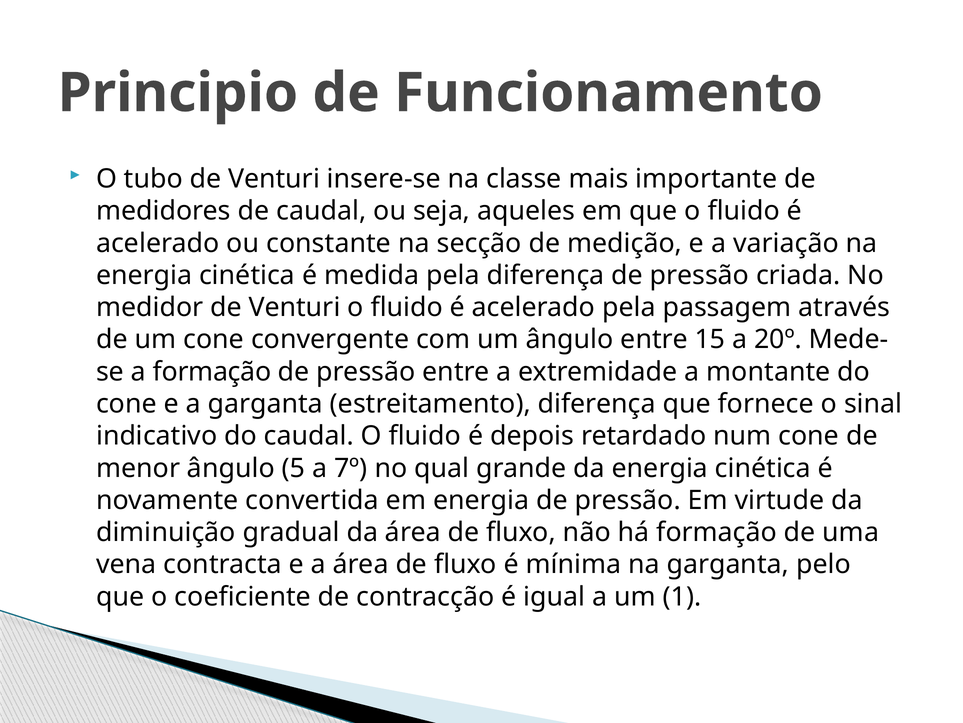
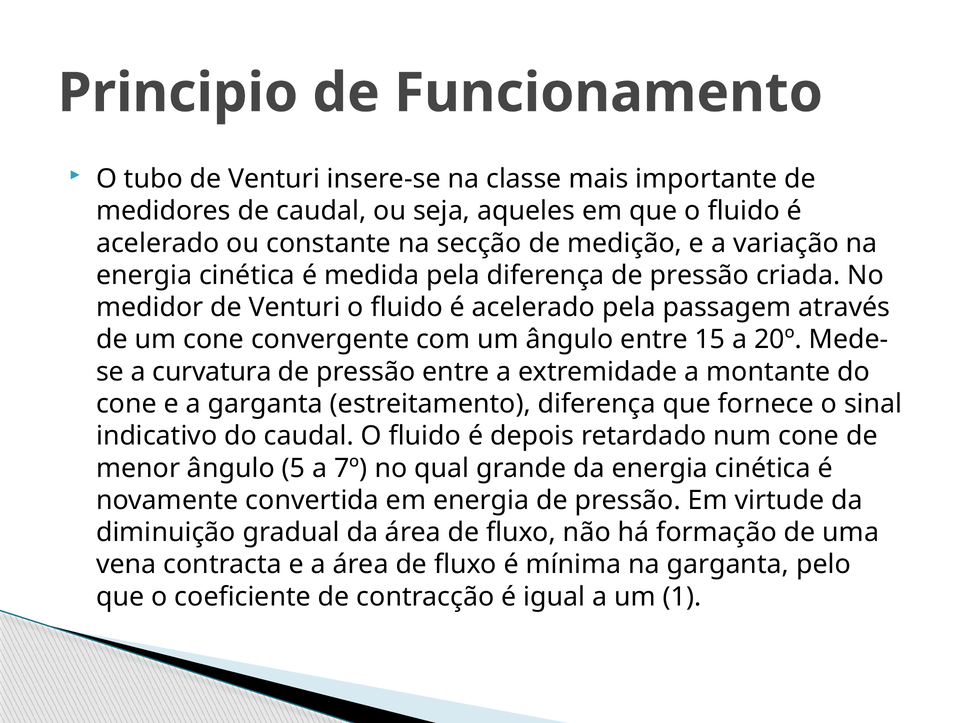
a formação: formação -> curvatura
